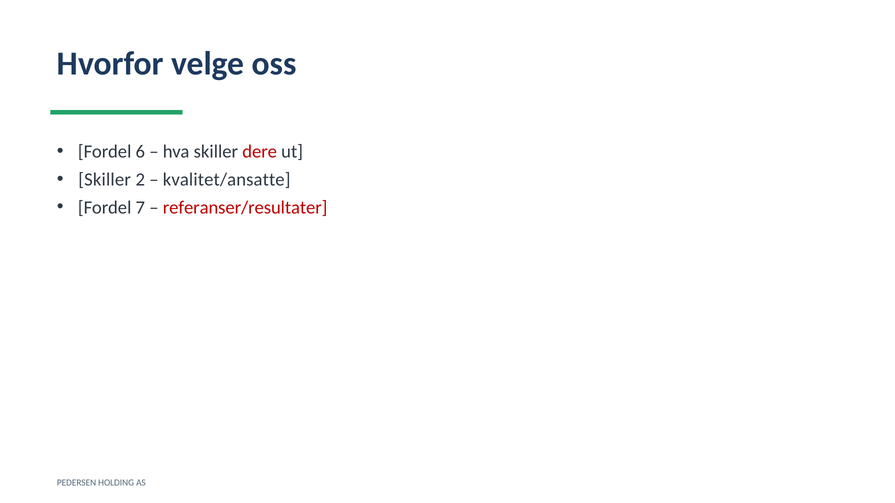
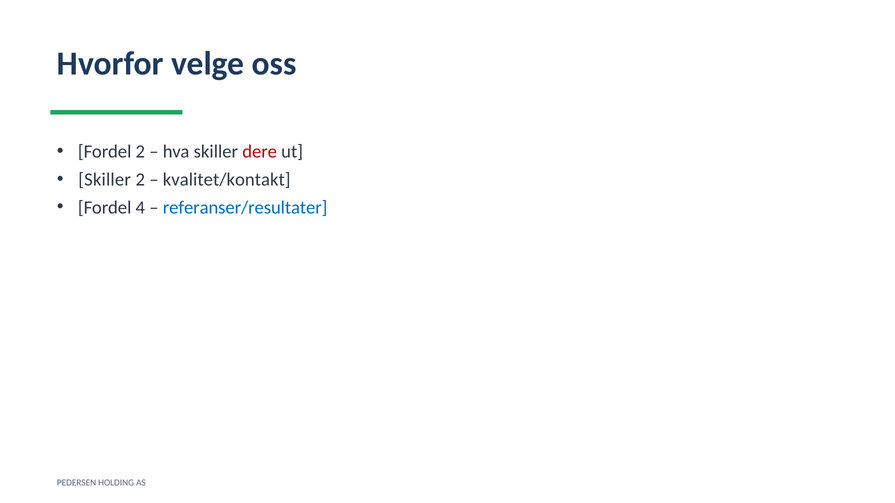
Fordel 6: 6 -> 2
kvalitet/ansatte: kvalitet/ansatte -> kvalitet/kontakt
7: 7 -> 4
referanser/resultater colour: red -> blue
